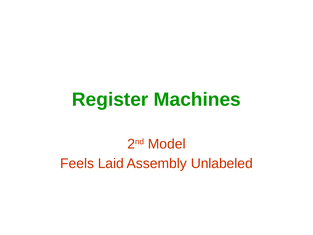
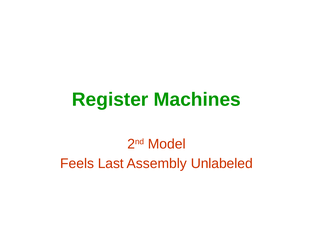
Laid: Laid -> Last
